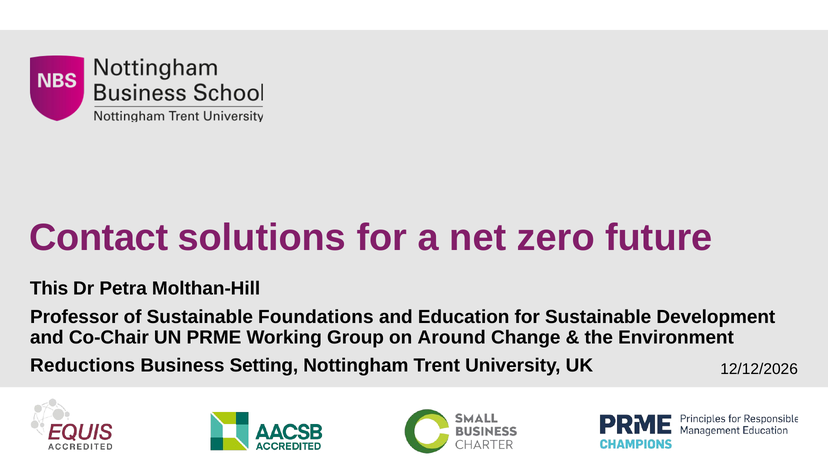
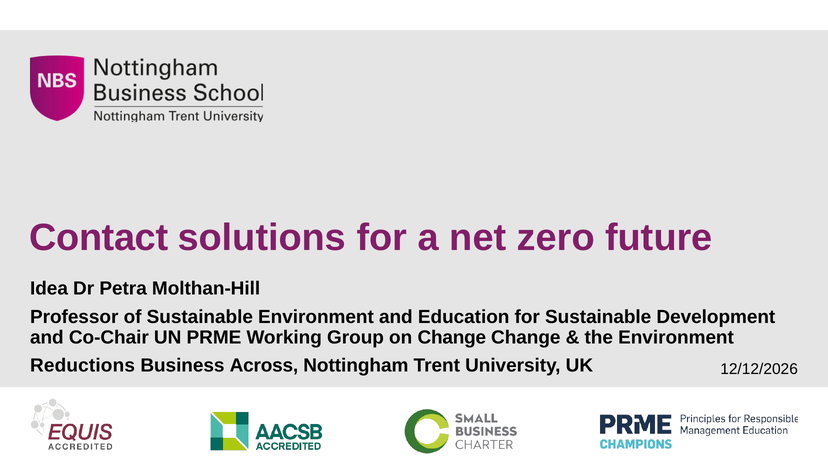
This: This -> Idea
Sustainable Foundations: Foundations -> Environment
on Around: Around -> Change
Setting: Setting -> Across
